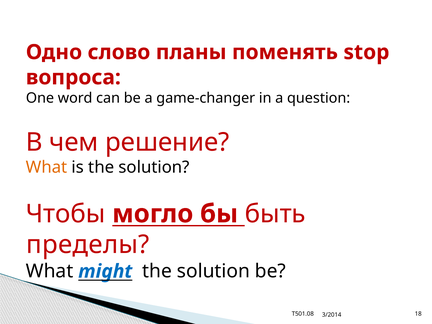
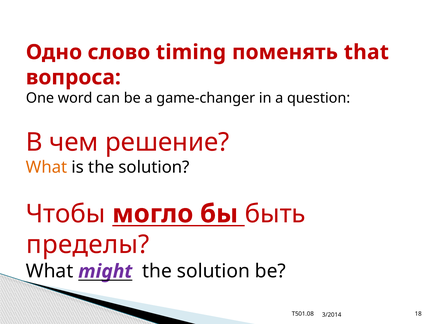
планы: планы -> timing
stop: stop -> that
might colour: blue -> purple
